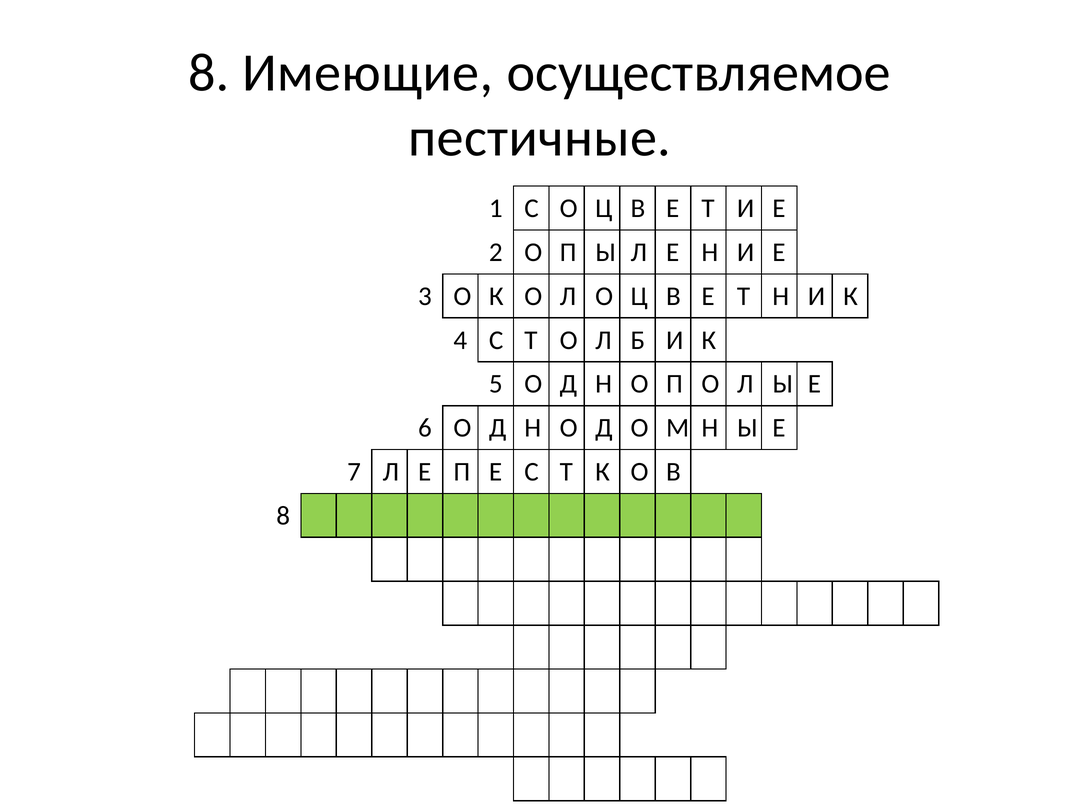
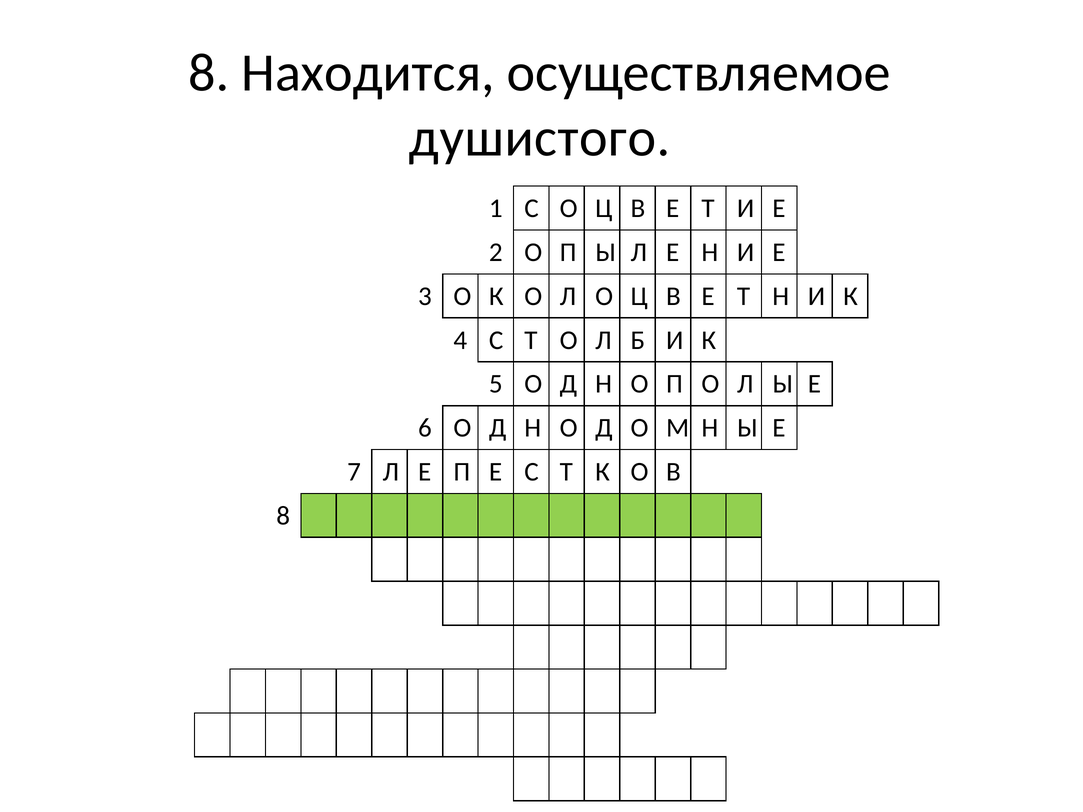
Имеющие: Имеющие -> Находится
пестичные: пестичные -> душистого
